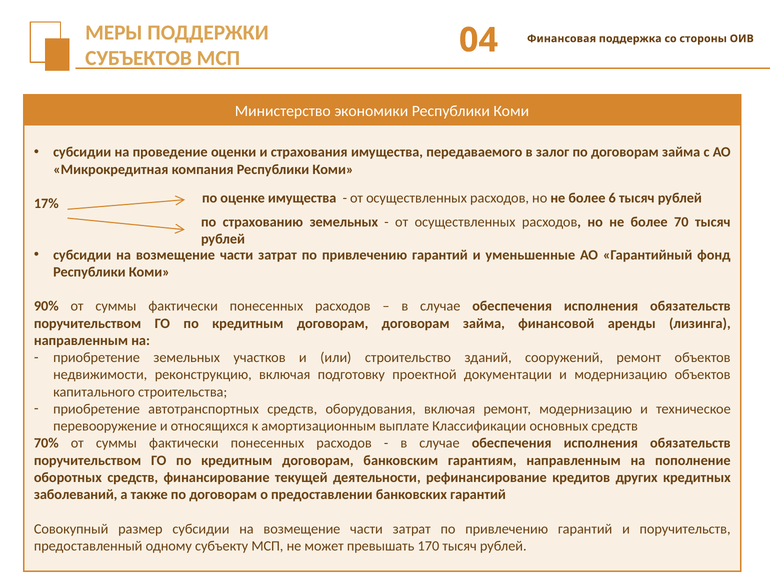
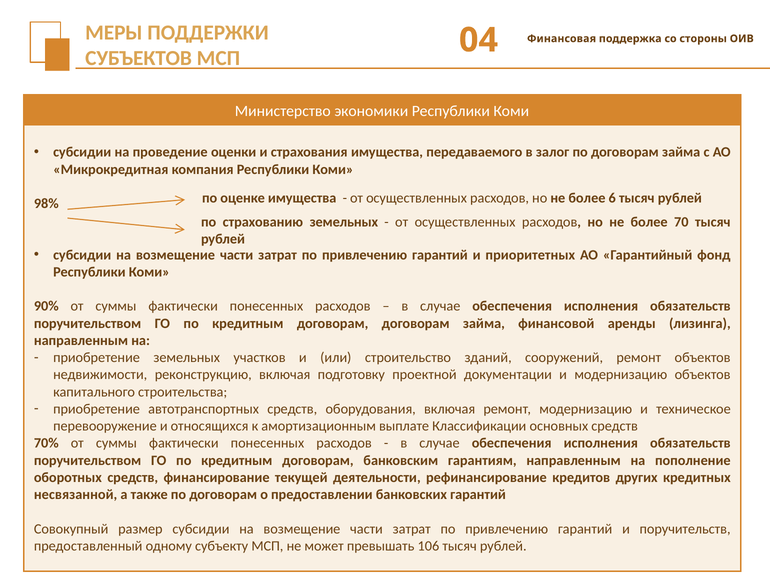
17%: 17% -> 98%
уменьшенные: уменьшенные -> приоритетных
заболеваний: заболеваний -> несвязанной
170: 170 -> 106
